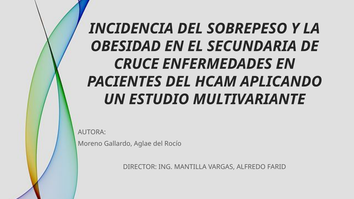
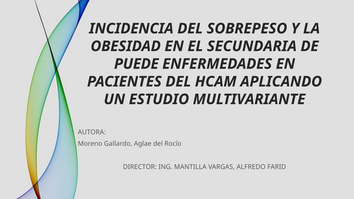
CRUCE: CRUCE -> PUEDE
